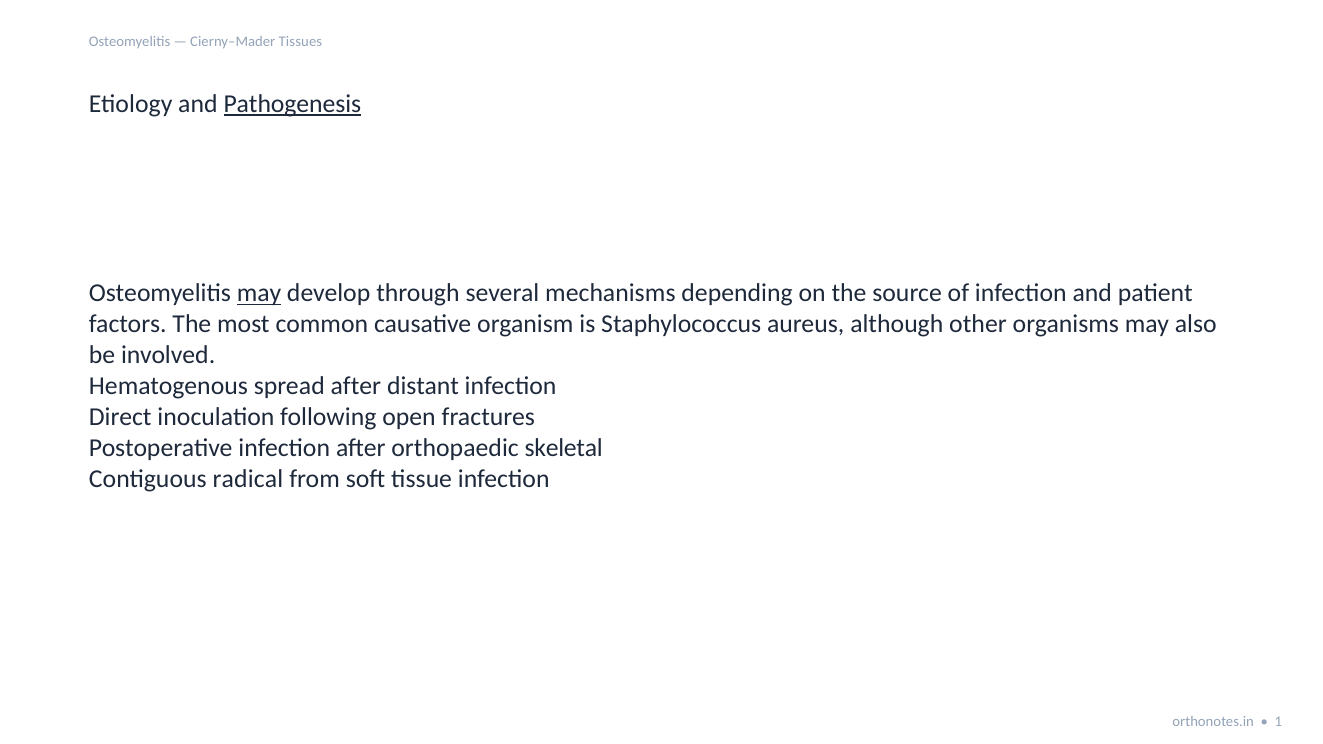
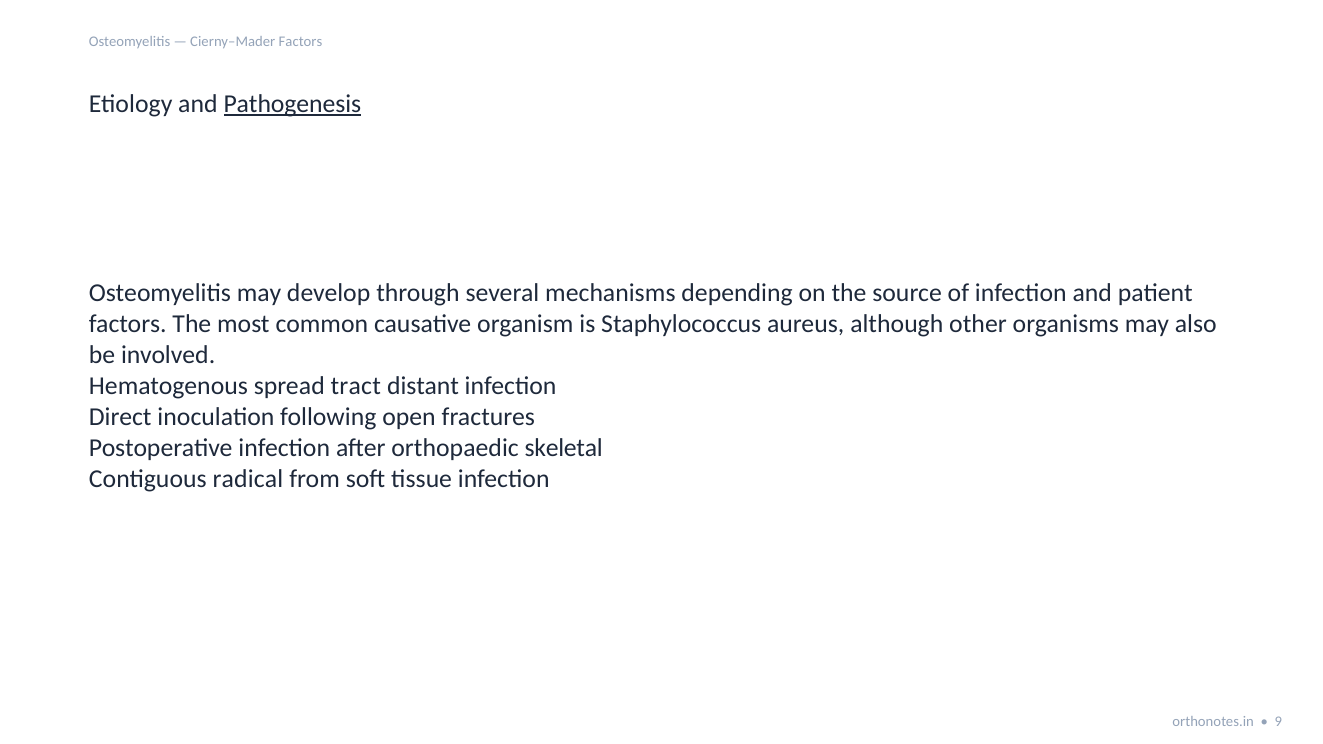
Cierny–Mader Tissues: Tissues -> Factors
may at (259, 293) underline: present -> none
spread after: after -> tract
1: 1 -> 9
